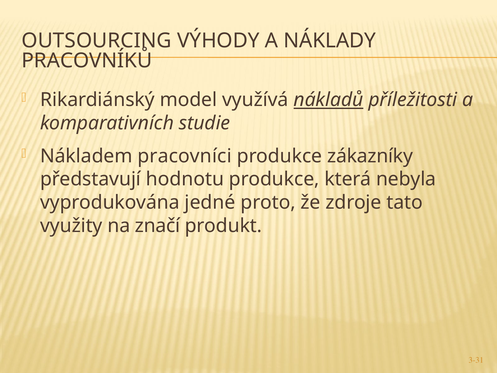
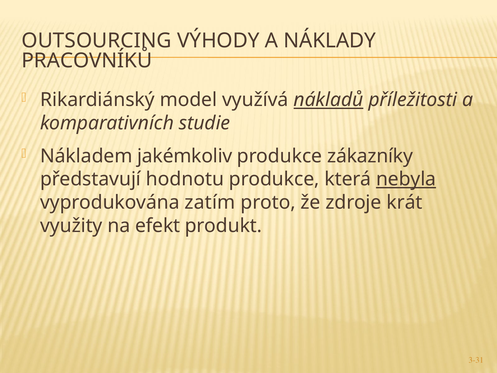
pracovníci: pracovníci -> jakémkoliv
nebyla underline: none -> present
jedné: jedné -> zatím
tato: tato -> krát
značí: značí -> efekt
